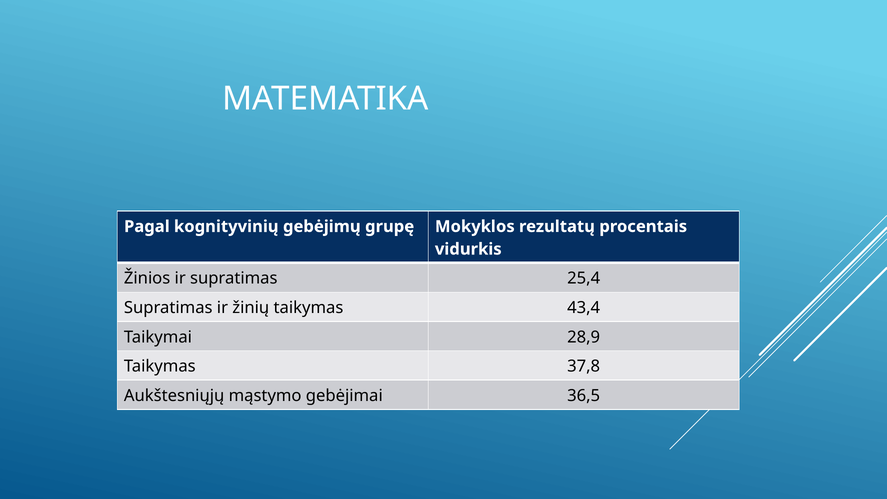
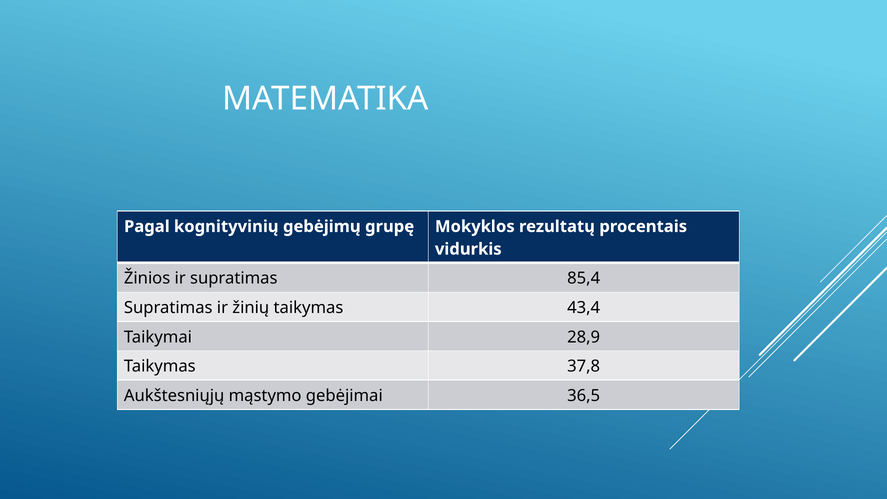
25,4: 25,4 -> 85,4
